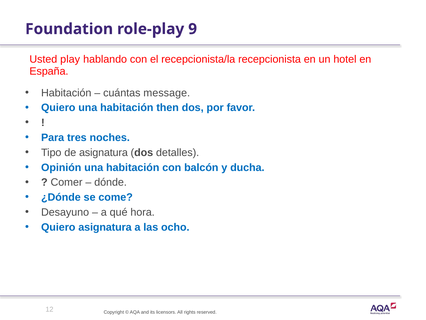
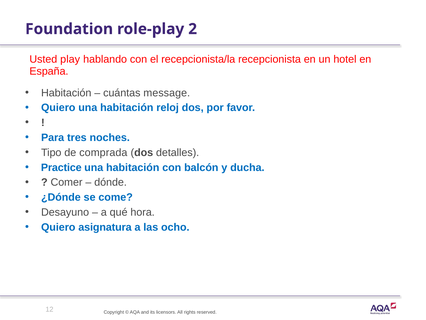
9: 9 -> 2
then: then -> reloj
de asignatura: asignatura -> comprada
Opinión: Opinión -> Practice
